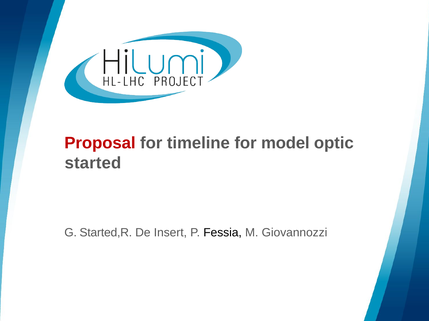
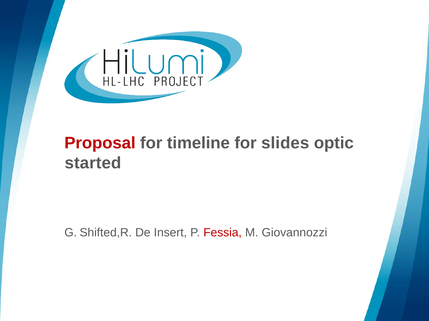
model: model -> slides
Started,R: Started,R -> Shifted,R
Fessia colour: black -> red
